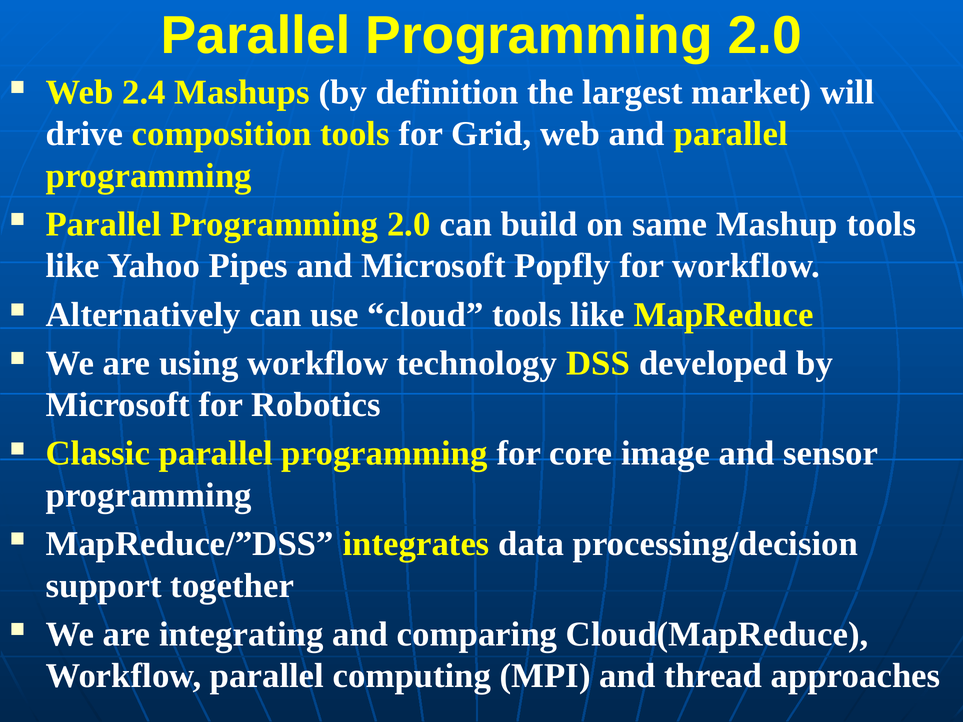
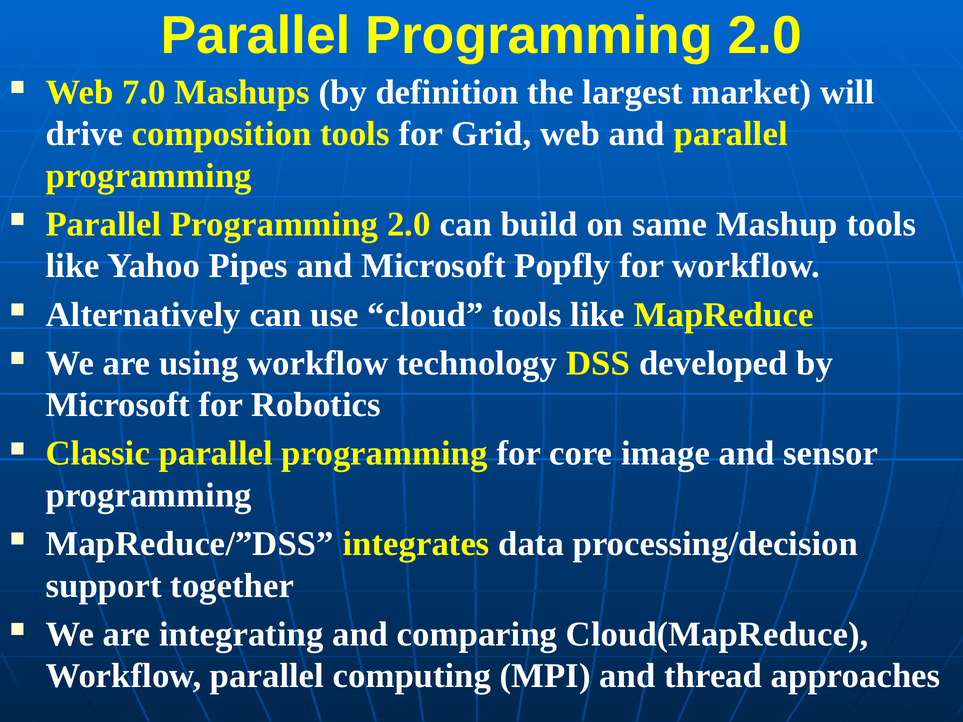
2.4: 2.4 -> 7.0
